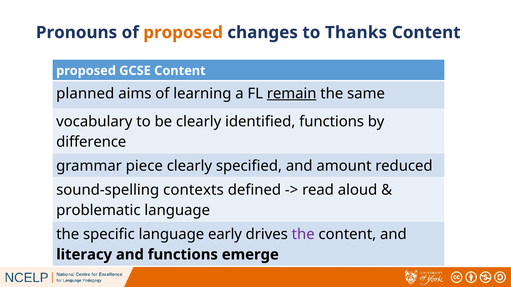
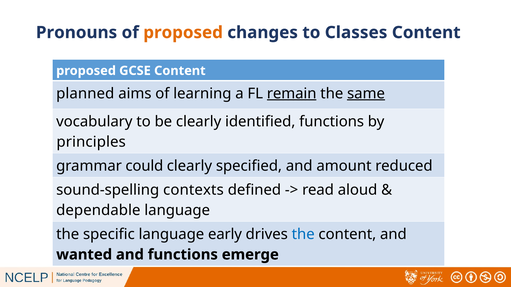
Thanks: Thanks -> Classes
same underline: none -> present
difference: difference -> principles
piece: piece -> could
problematic: problematic -> dependable
the at (303, 235) colour: purple -> blue
literacy: literacy -> wanted
